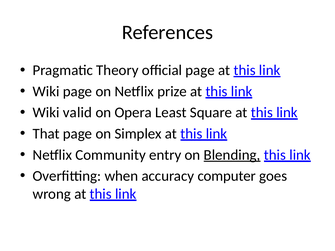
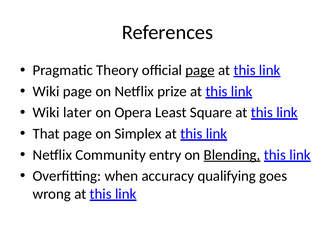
page at (200, 70) underline: none -> present
valid: valid -> later
computer: computer -> qualifying
